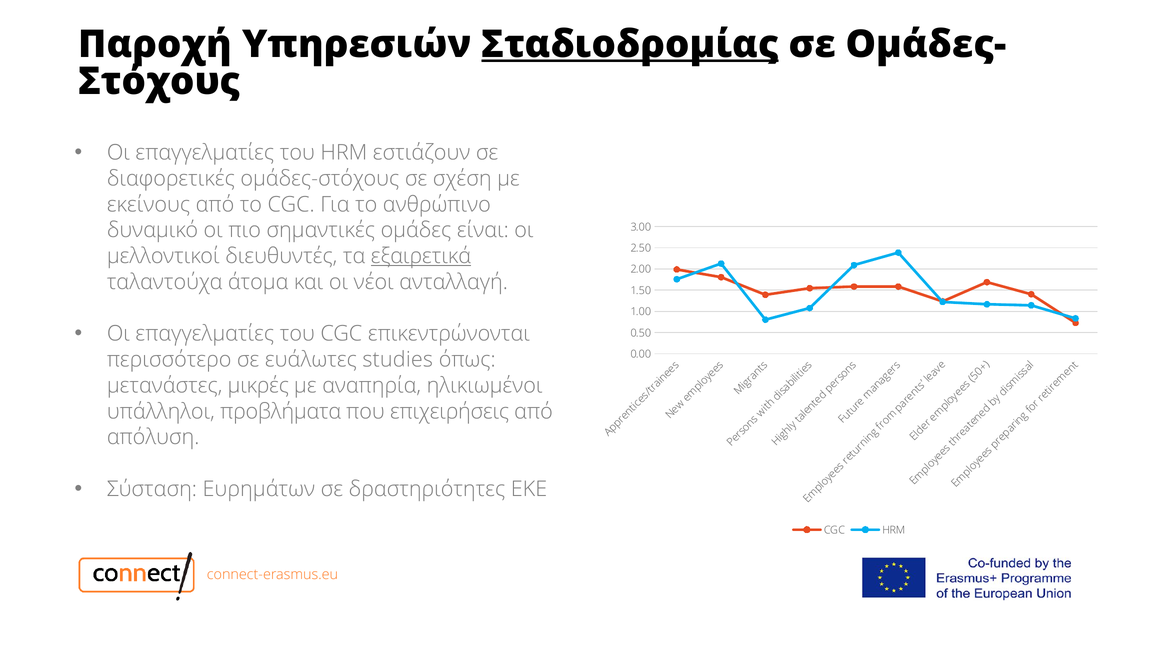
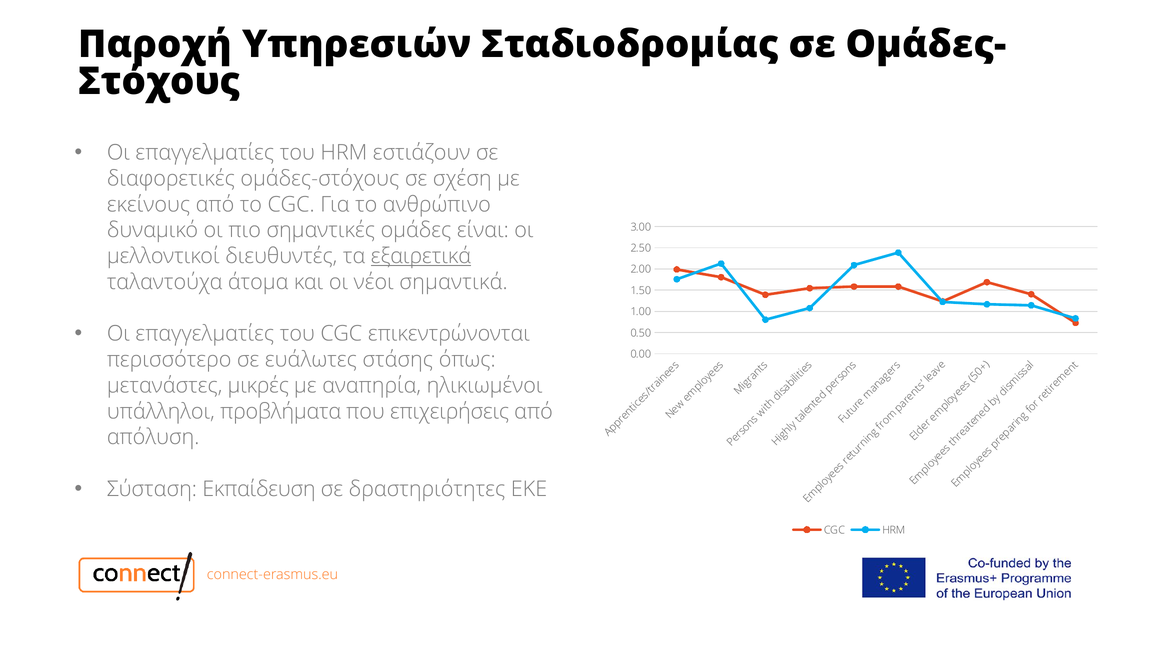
Σταδιοδρομίας underline: present -> none
ανταλλαγή: ανταλλαγή -> σημαντικά
studies: studies -> στάσης
Ευρημάτων: Ευρημάτων -> Εκπαίδευση
